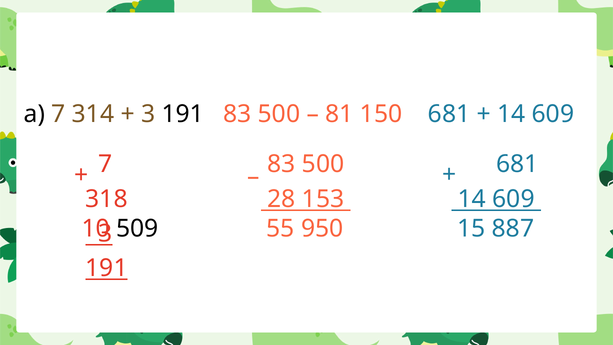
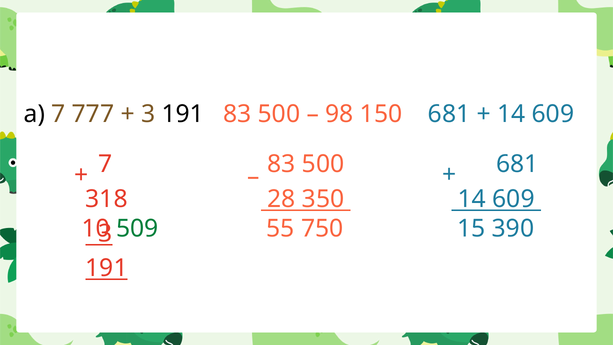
314: 314 -> 777
81: 81 -> 98
153: 153 -> 350
509 colour: black -> green
950: 950 -> 750
887: 887 -> 390
